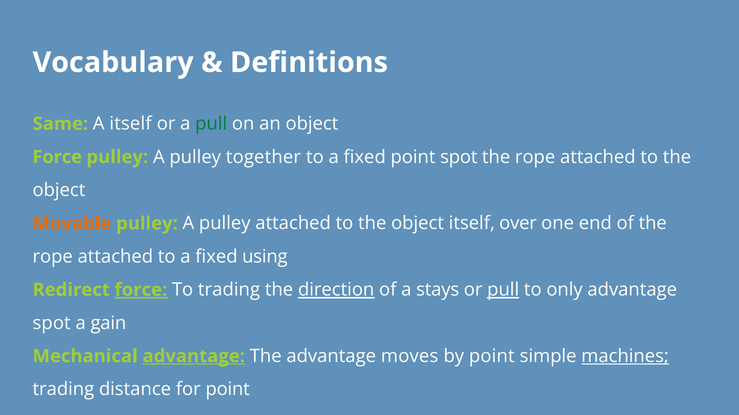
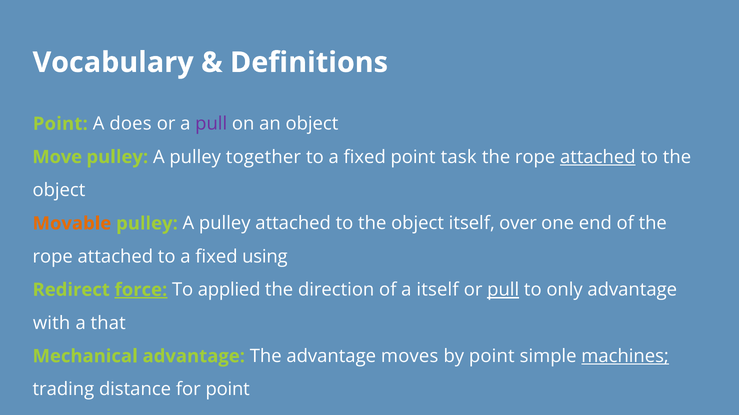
Same at (60, 124): Same -> Point
A itself: itself -> does
pull at (211, 124) colour: green -> purple
Force at (57, 157): Force -> Move
point spot: spot -> task
attached at (598, 157) underline: none -> present
To trading: trading -> applied
direction underline: present -> none
a stays: stays -> itself
spot at (52, 324): spot -> with
gain: gain -> that
advantage at (194, 357) underline: present -> none
